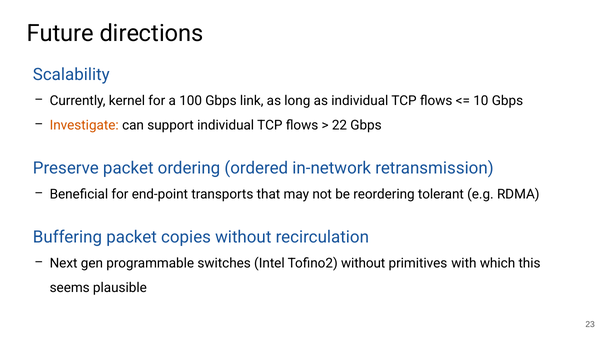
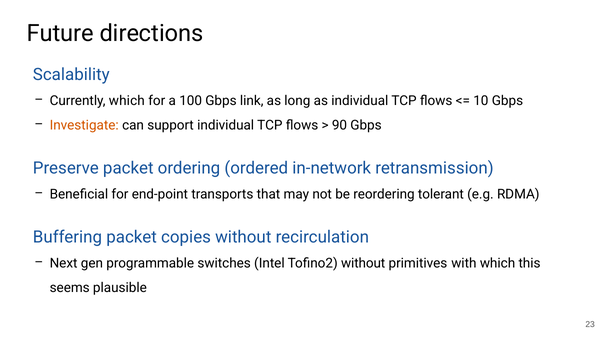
Currently kernel: kernel -> which
22: 22 -> 90
